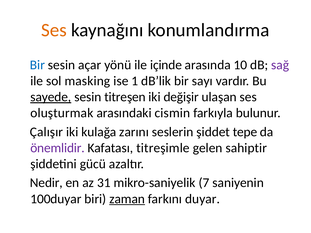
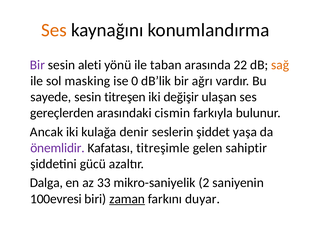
Bir at (37, 65) colour: blue -> purple
açar: açar -> aleti
içinde: içinde -> taban
10: 10 -> 22
sağ colour: purple -> orange
1: 1 -> 0
sayı: sayı -> ağrı
sayede underline: present -> none
oluşturmak: oluşturmak -> gereçlerden
Çalışır: Çalışır -> Ancak
zarını: zarını -> denir
tepe: tepe -> yaşa
Nedir: Nedir -> Dalga
31: 31 -> 33
7: 7 -> 2
100duyar: 100duyar -> 100evresi
